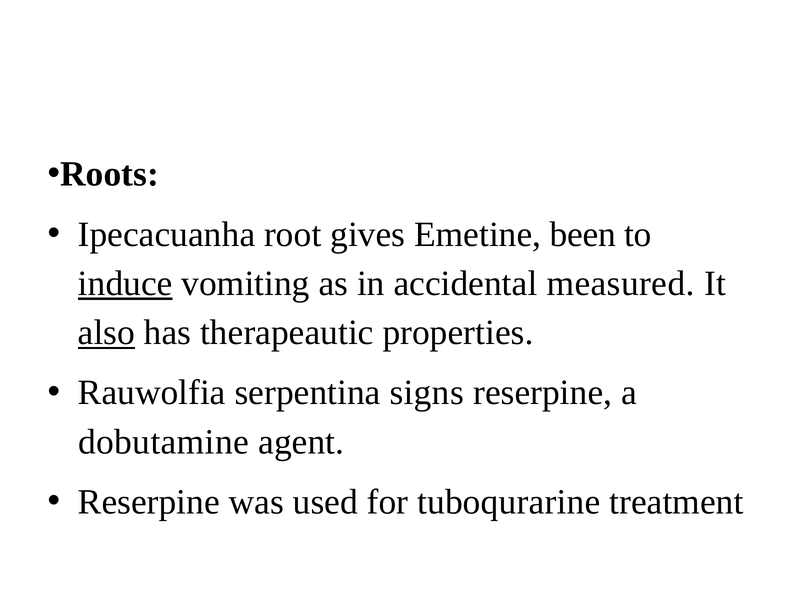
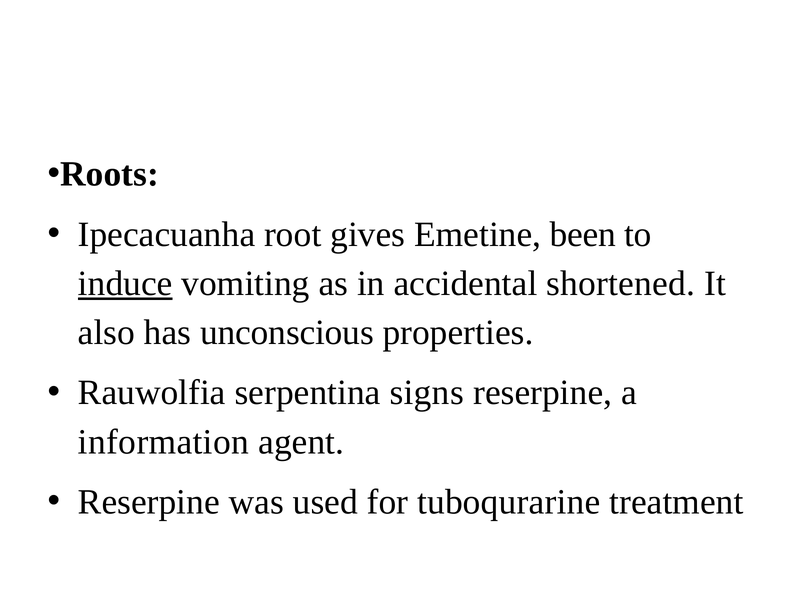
measured: measured -> shortened
also underline: present -> none
therapeautic: therapeautic -> unconscious
dobutamine: dobutamine -> information
